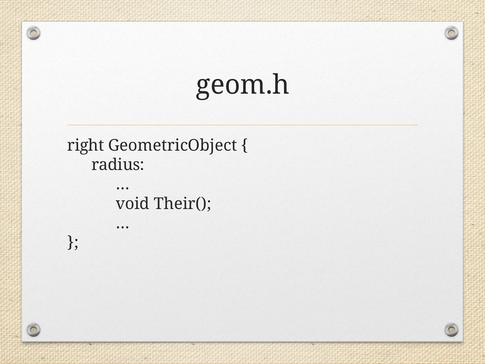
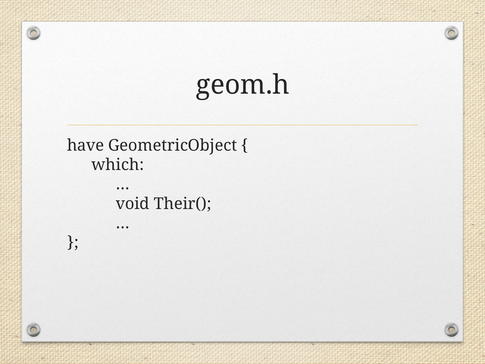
right: right -> have
radius: radius -> which
